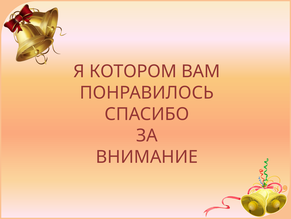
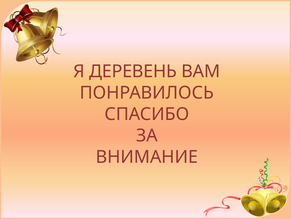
КОТОРОМ: КОТОРОМ -> ДЕРЕВЕНЬ
